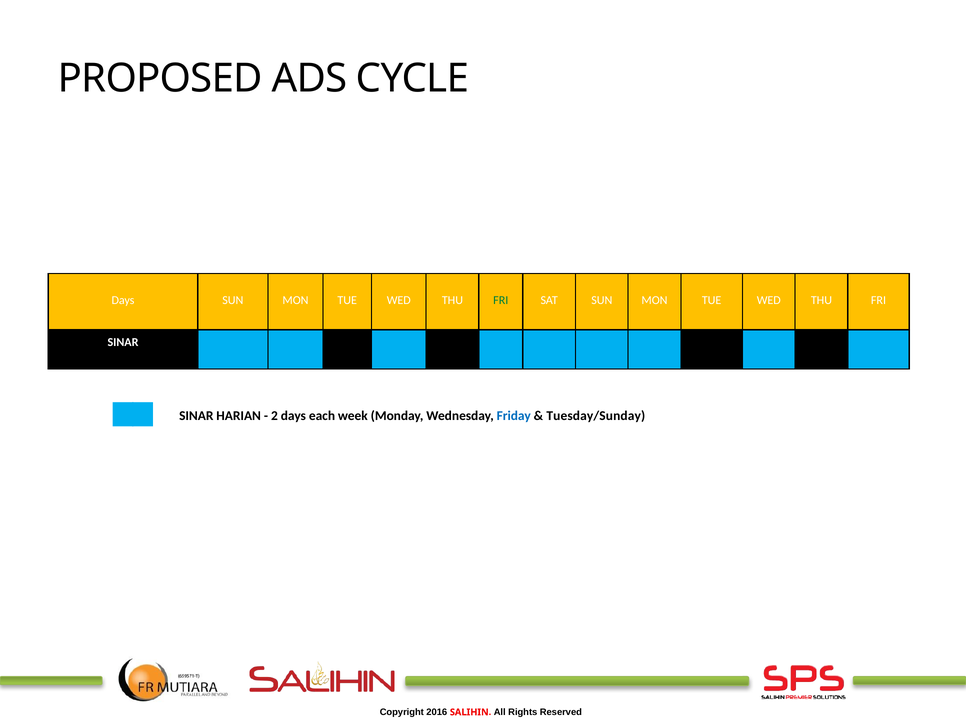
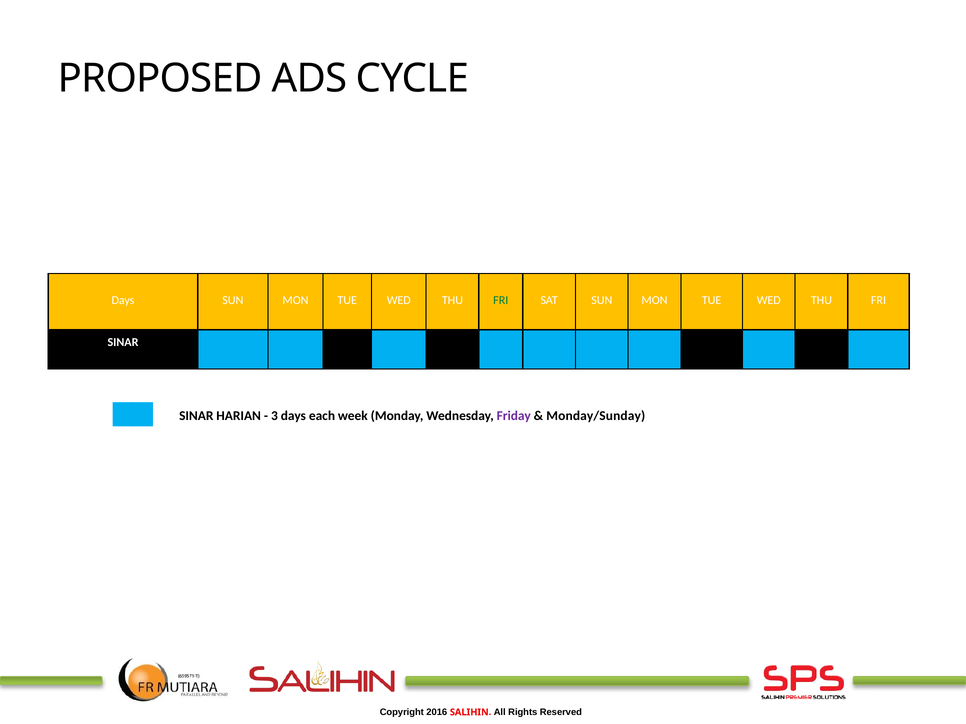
2: 2 -> 3
Friday colour: blue -> purple
Tuesday/Sunday: Tuesday/Sunday -> Monday/Sunday
